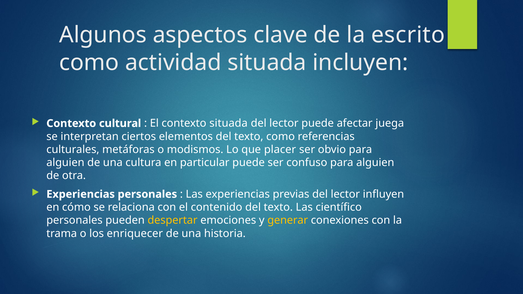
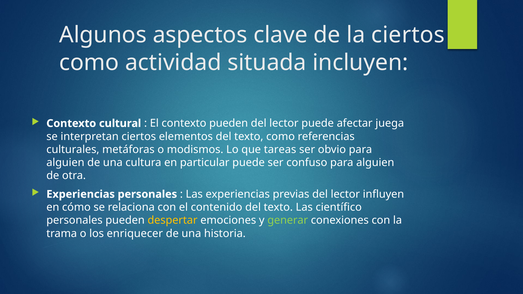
la escrito: escrito -> ciertos
contexto situada: situada -> pueden
placer: placer -> tareas
generar colour: yellow -> light green
